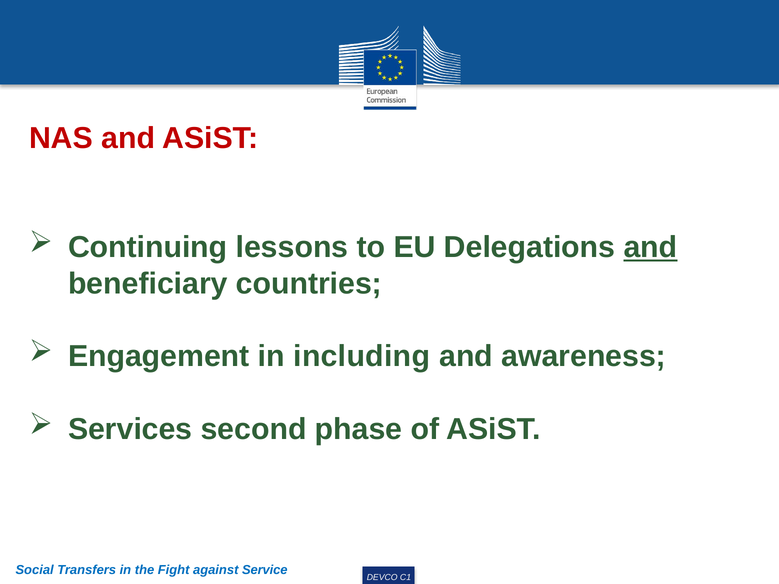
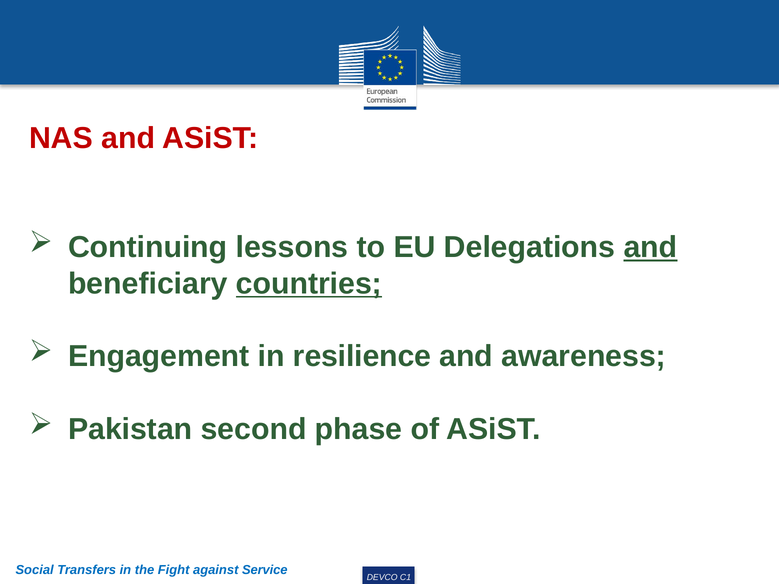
countries underline: none -> present
including: including -> resilience
Services: Services -> Pakistan
